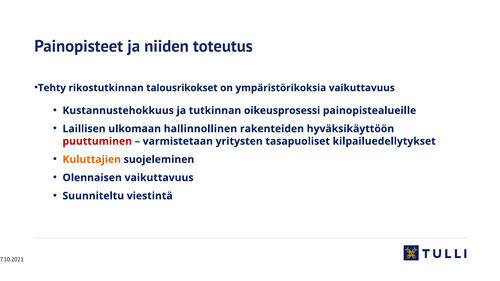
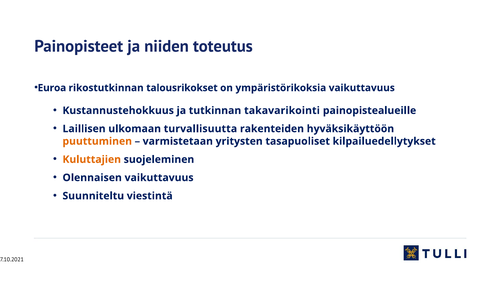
Tehty: Tehty -> Euroa
oikeusprosessi: oikeusprosessi -> takavarikointi
hallinnollinen: hallinnollinen -> turvallisuutta
puuttuminen colour: red -> orange
